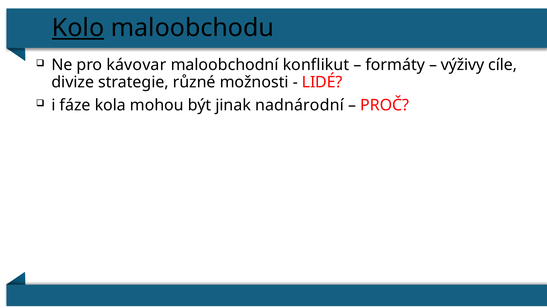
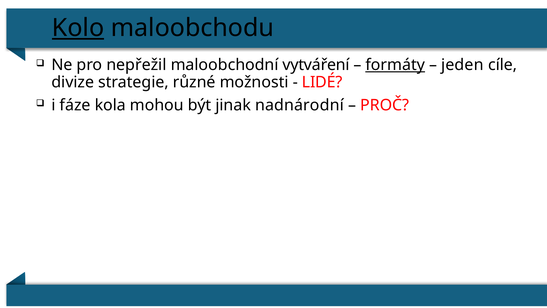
kávovar: kávovar -> nepřežil
konflikut: konflikut -> vytváření
formáty underline: none -> present
výživy: výživy -> jeden
